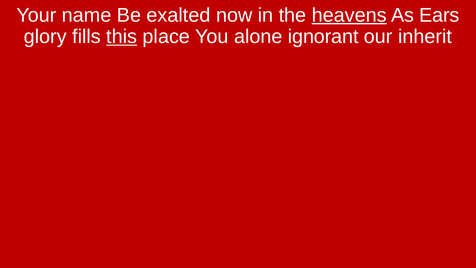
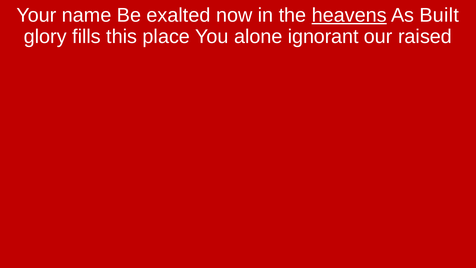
Ears: Ears -> Built
this underline: present -> none
inherit: inherit -> raised
